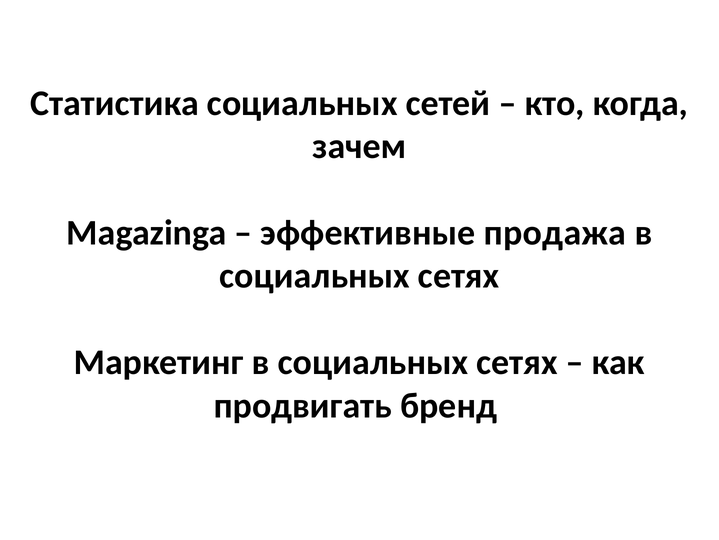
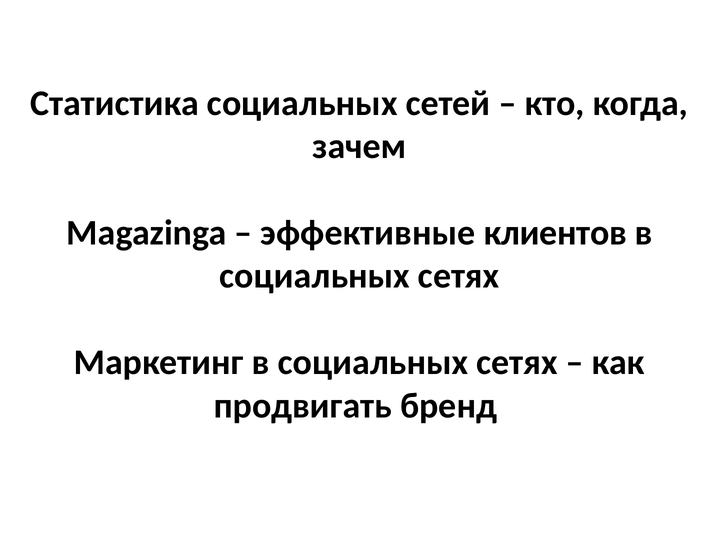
продажа: продажа -> клиентов
